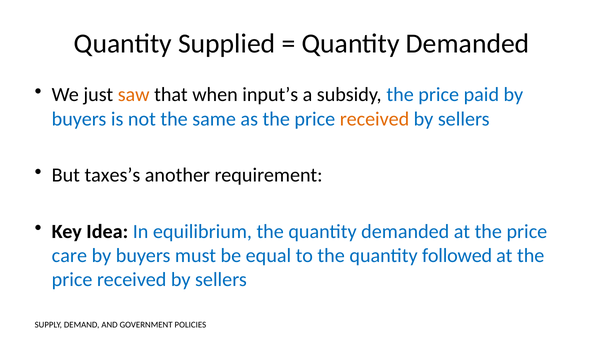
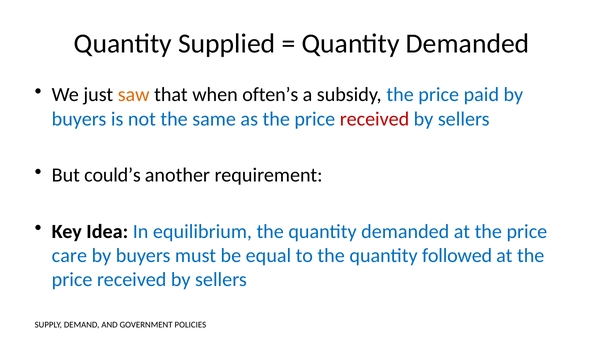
input’s: input’s -> often’s
received at (374, 119) colour: orange -> red
taxes’s: taxes’s -> could’s
